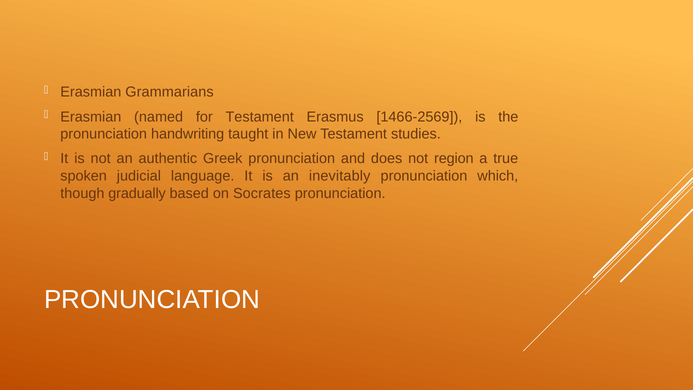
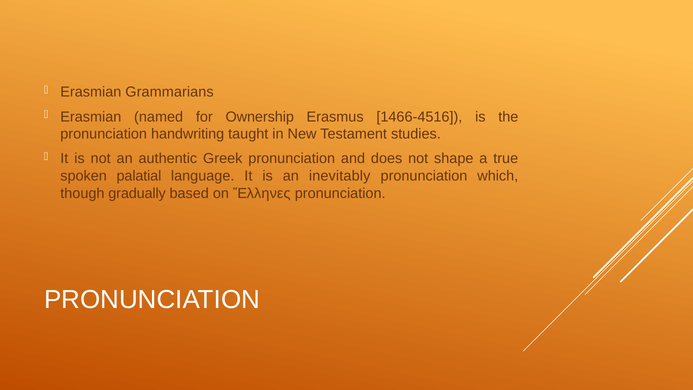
for Testament: Testament -> Ownership
1466-2569: 1466-2569 -> 1466-4516
region: region -> shape
judicial: judicial -> palatial
Socrates: Socrates -> Ἕλληνες
